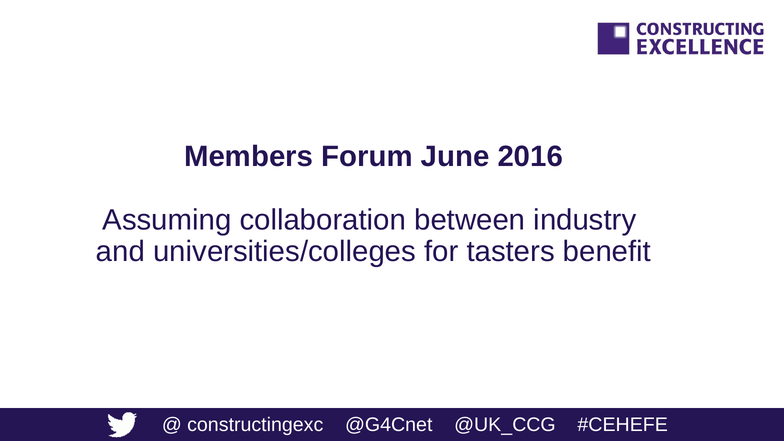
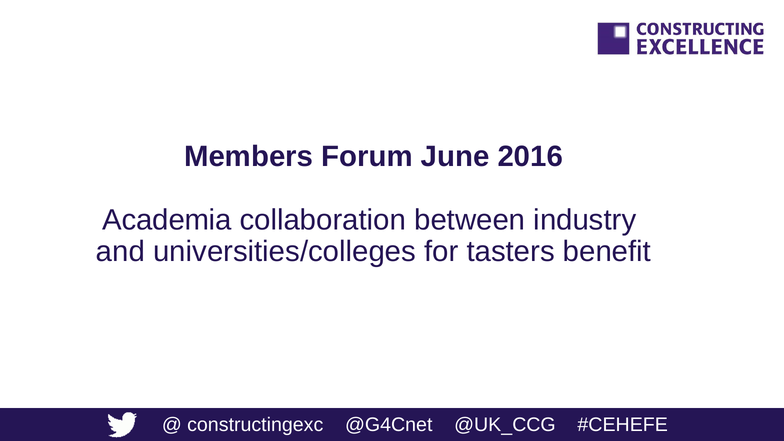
Assuming: Assuming -> Academia
